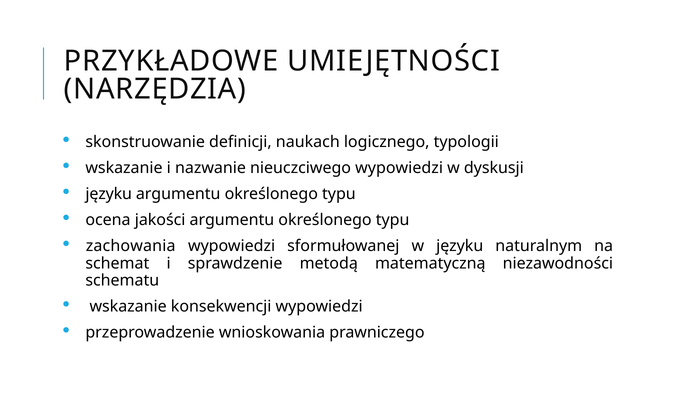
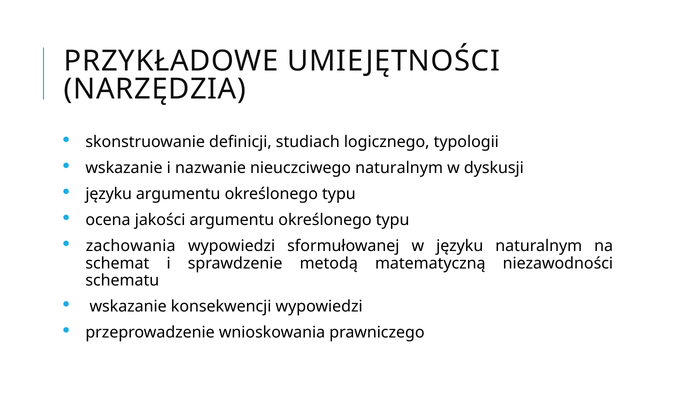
naukach: naukach -> studiach
nieuczciwego wypowiedzi: wypowiedzi -> naturalnym
